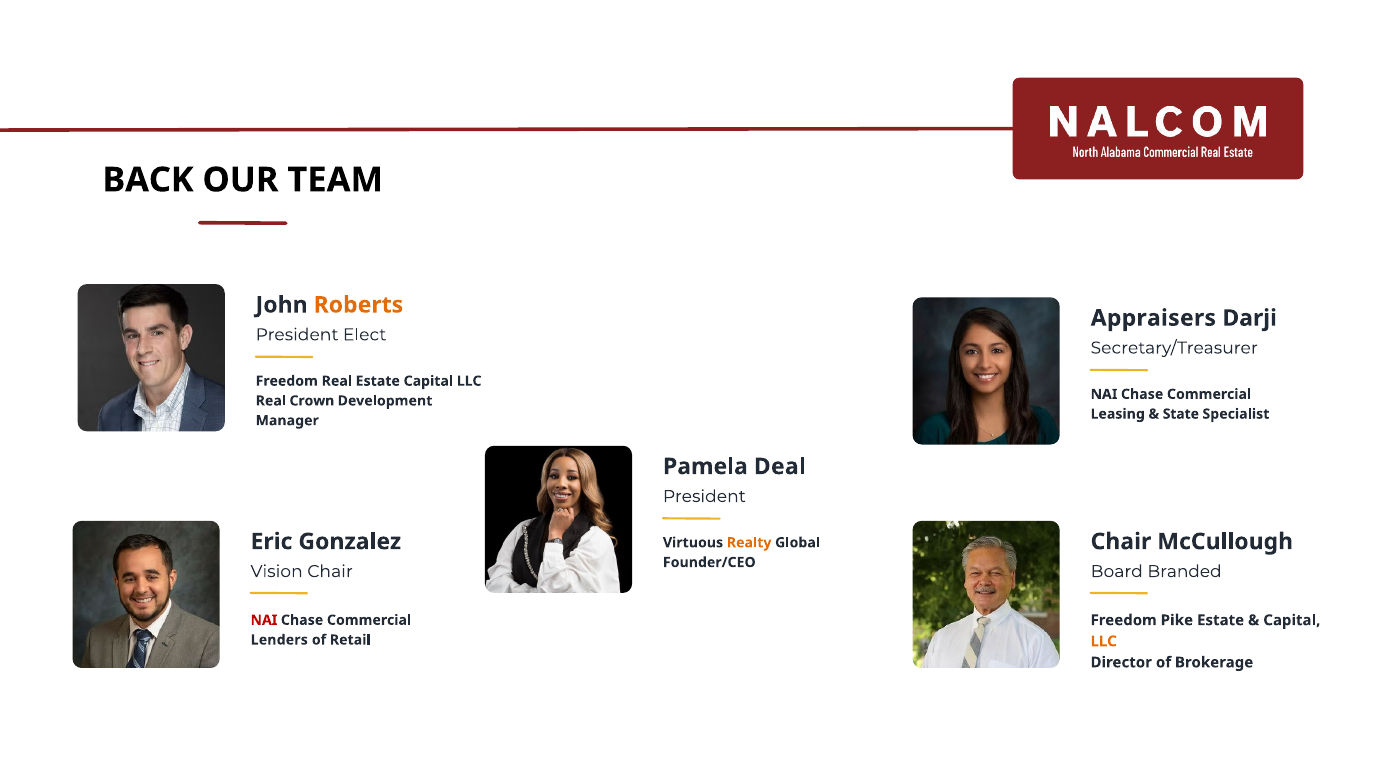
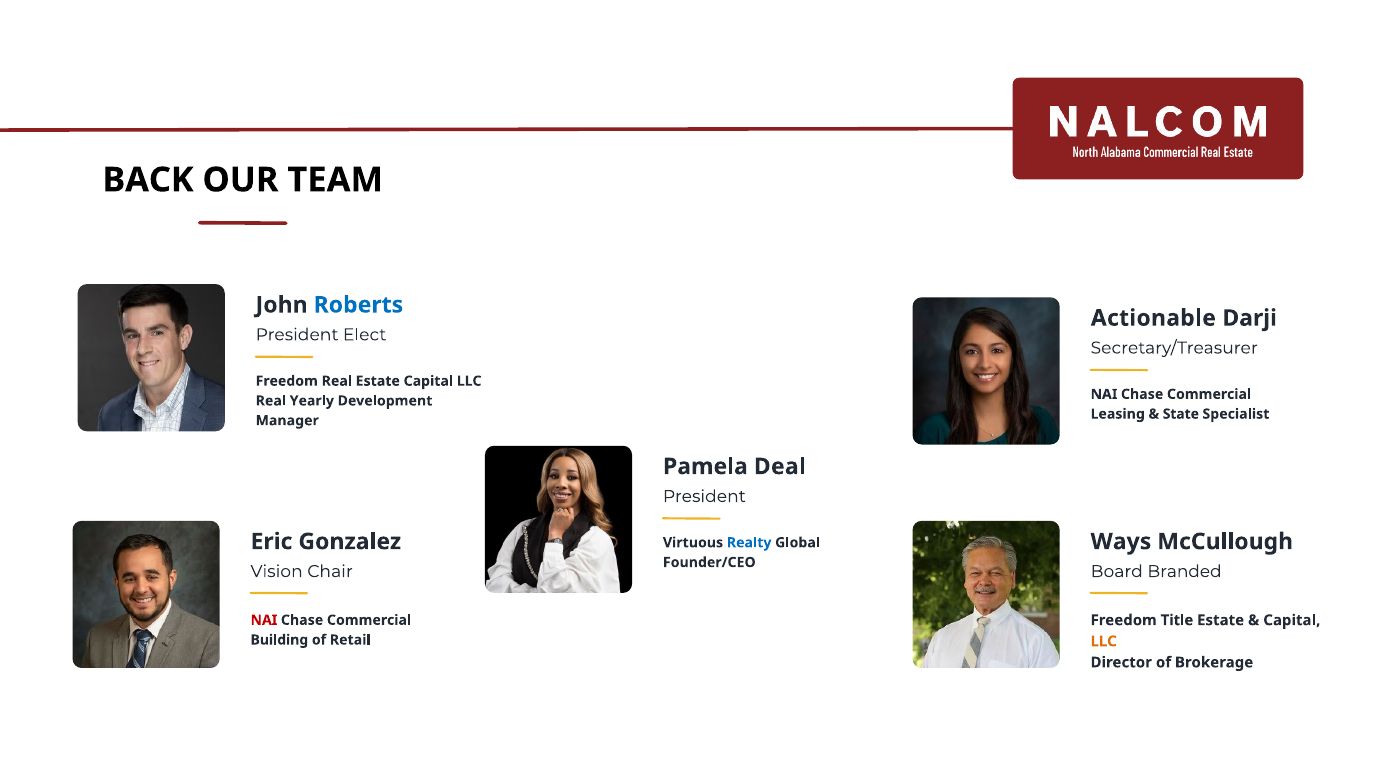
Roberts colour: orange -> blue
Appraisers: Appraisers -> Actionable
Crown: Crown -> Yearly
Chair at (1121, 541): Chair -> Ways
Realty colour: orange -> blue
Pike: Pike -> Title
Lenders: Lenders -> Building
